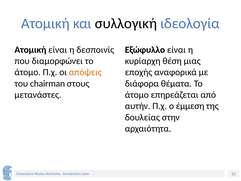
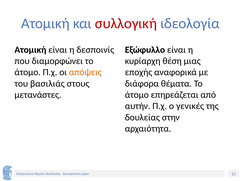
συλλογική colour: black -> red
chairman: chairman -> βασιλιάς
έμμεση: έμμεση -> γενικές
